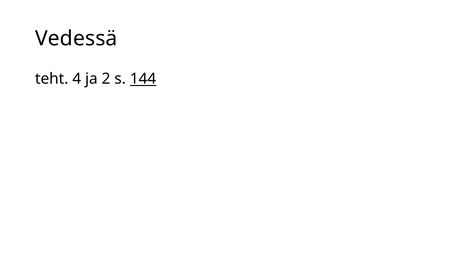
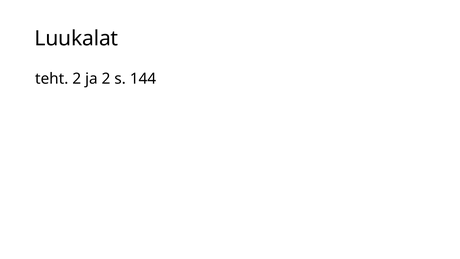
Vedessä: Vedessä -> Luukalat
teht 4: 4 -> 2
144 underline: present -> none
